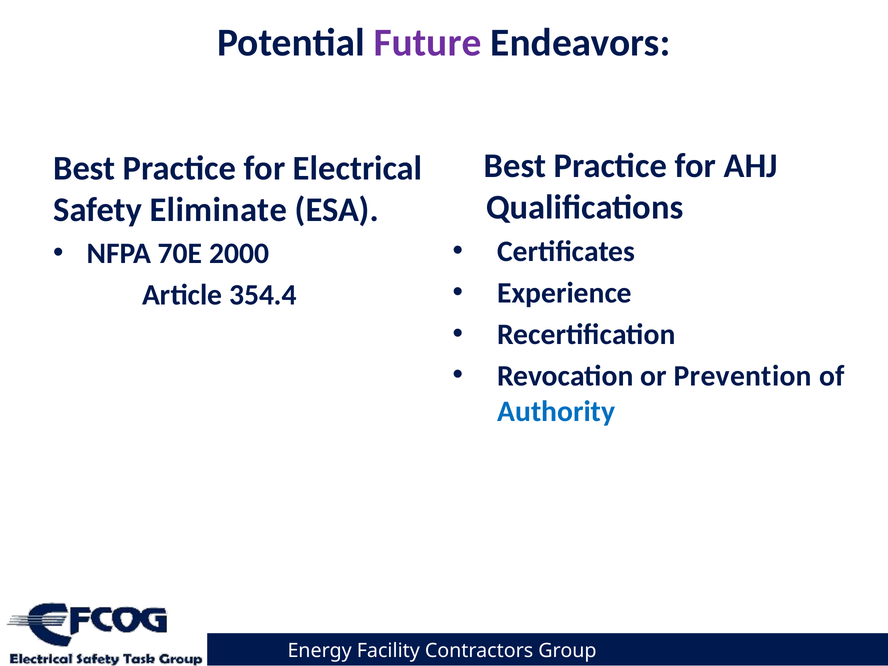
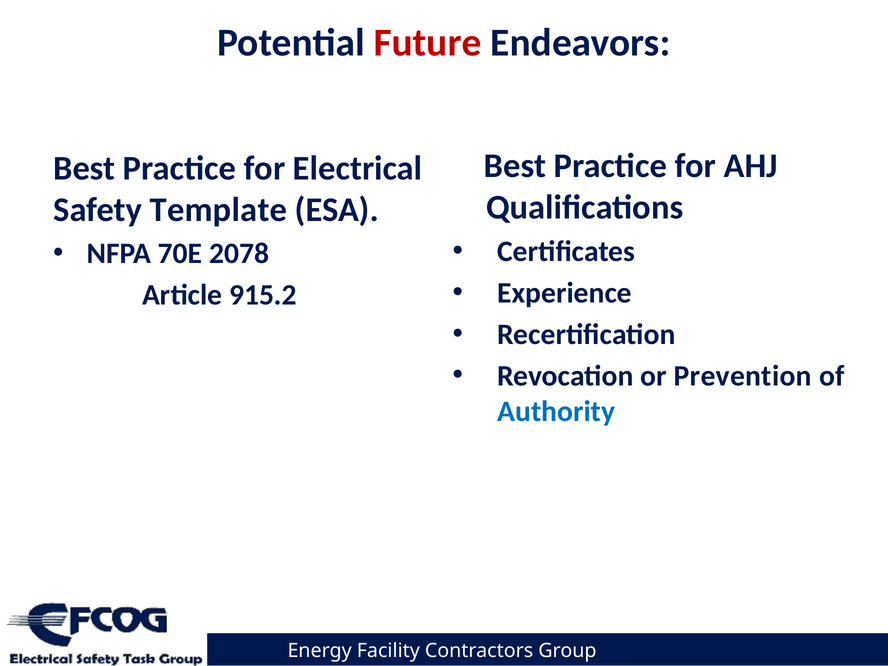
Future colour: purple -> red
Eliminate: Eliminate -> Template
2000: 2000 -> 2078
354.4: 354.4 -> 915.2
